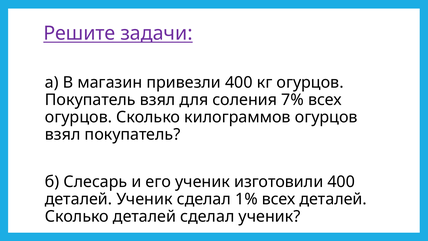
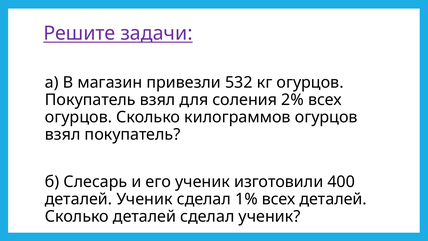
привезли 400: 400 -> 532
7%: 7% -> 2%
